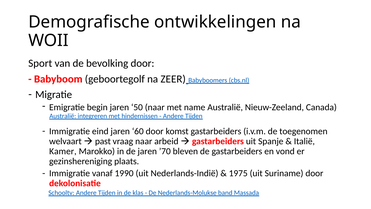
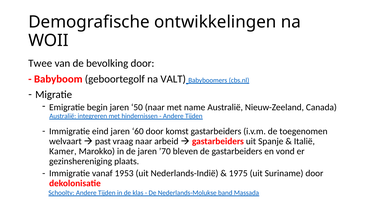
Sport: Sport -> Twee
ZEER: ZEER -> VALT
1990: 1990 -> 1953
